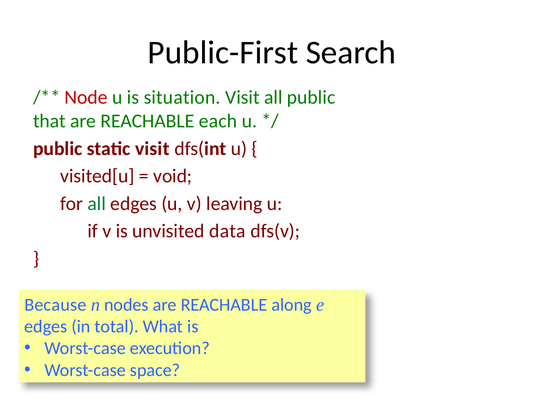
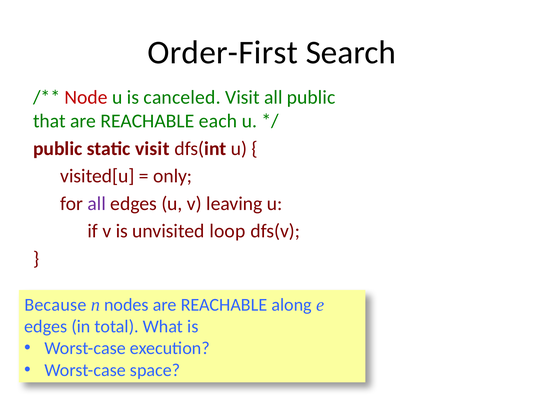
Public-First: Public-First -> Order-First
situation: situation -> canceled
void: void -> only
all at (97, 204) colour: green -> purple
data: data -> loop
